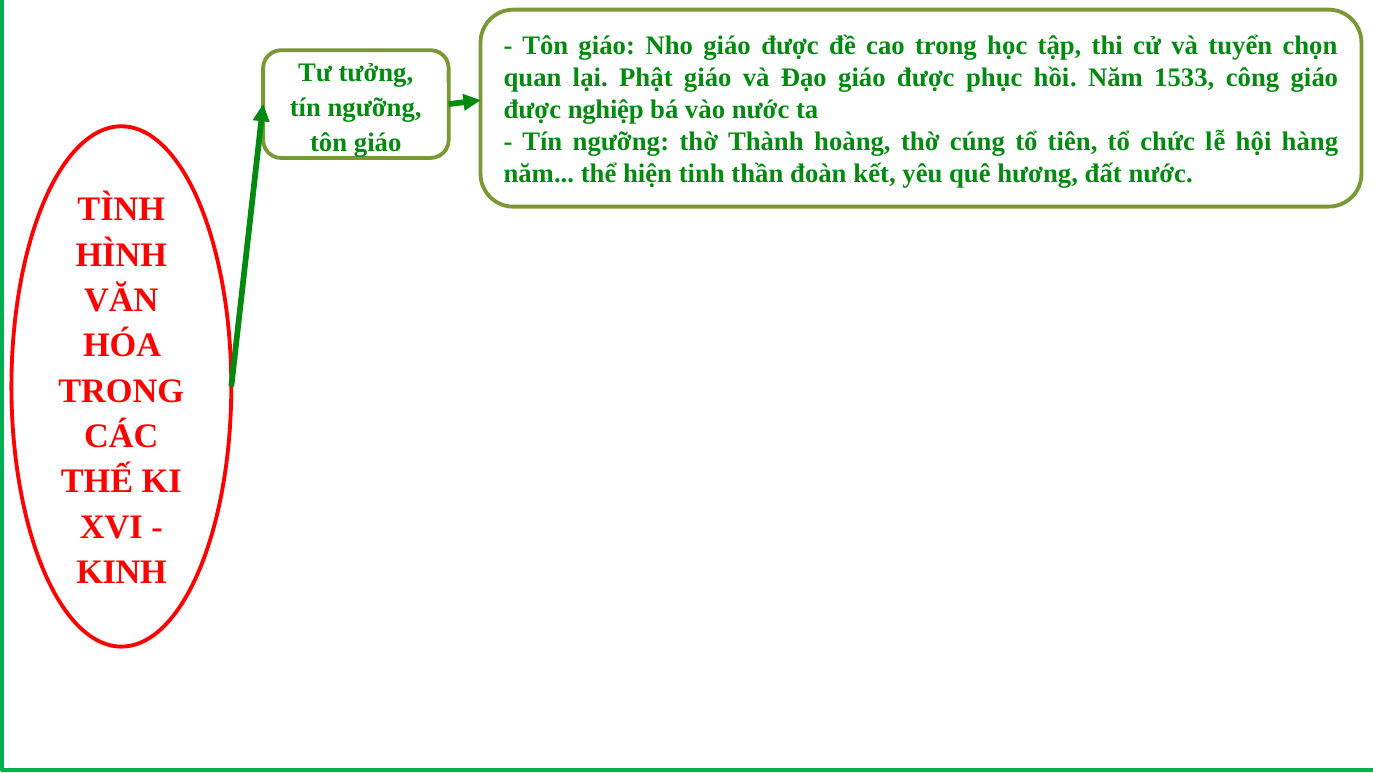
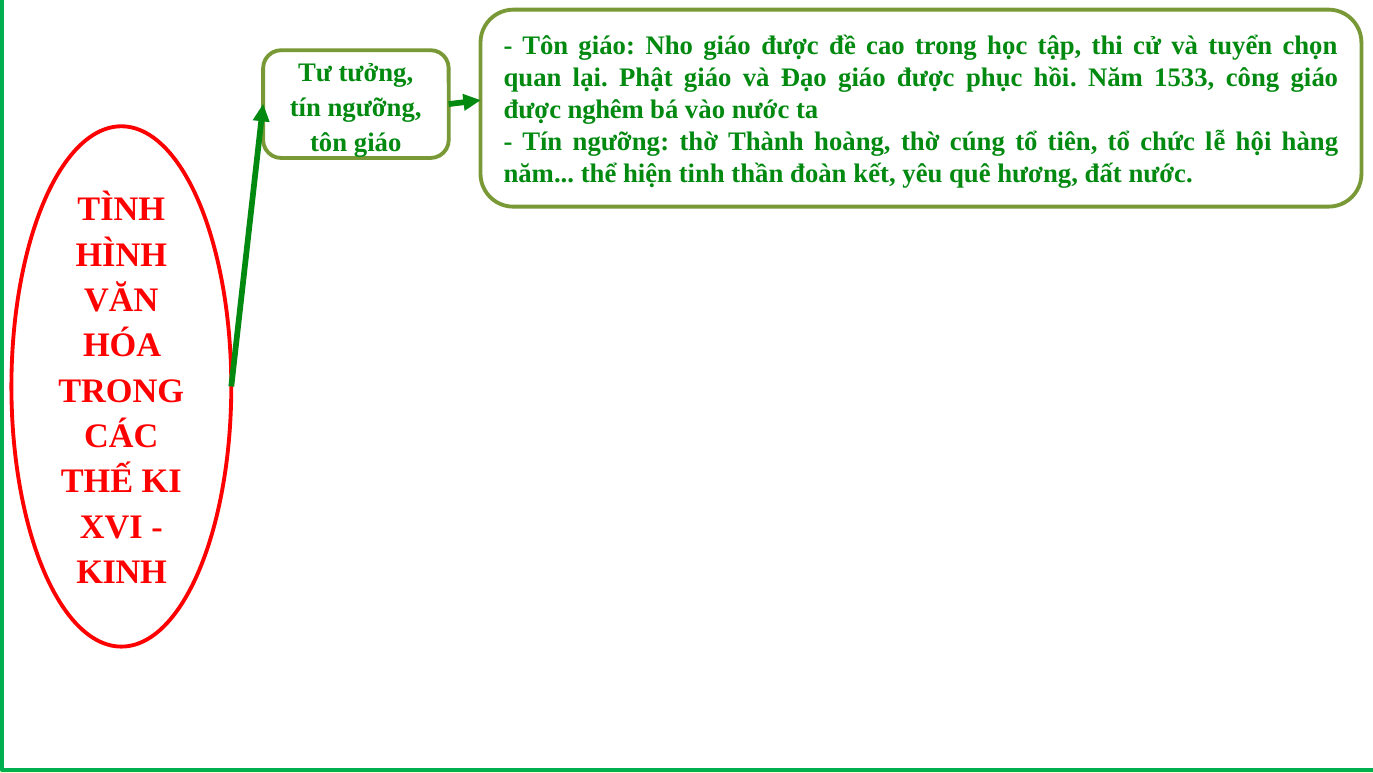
nghiệp: nghiệp -> nghêm
